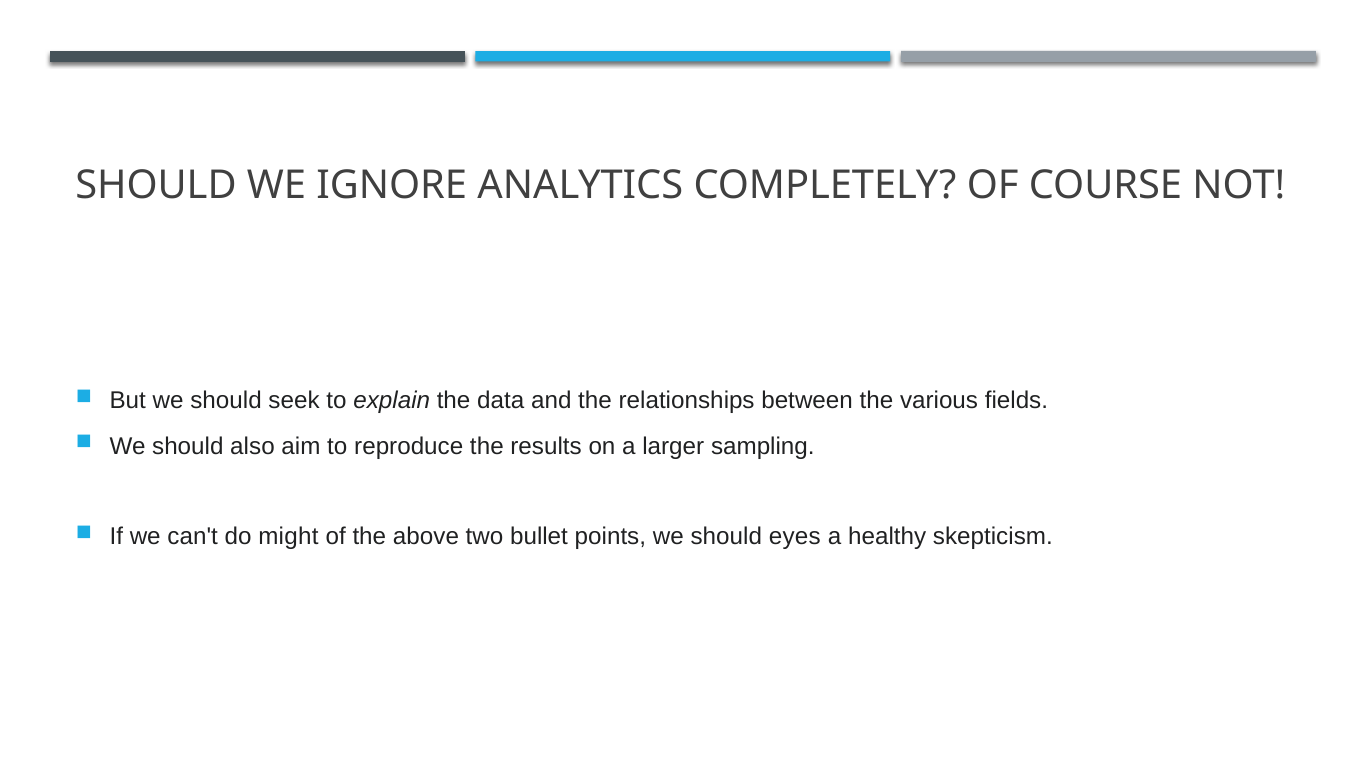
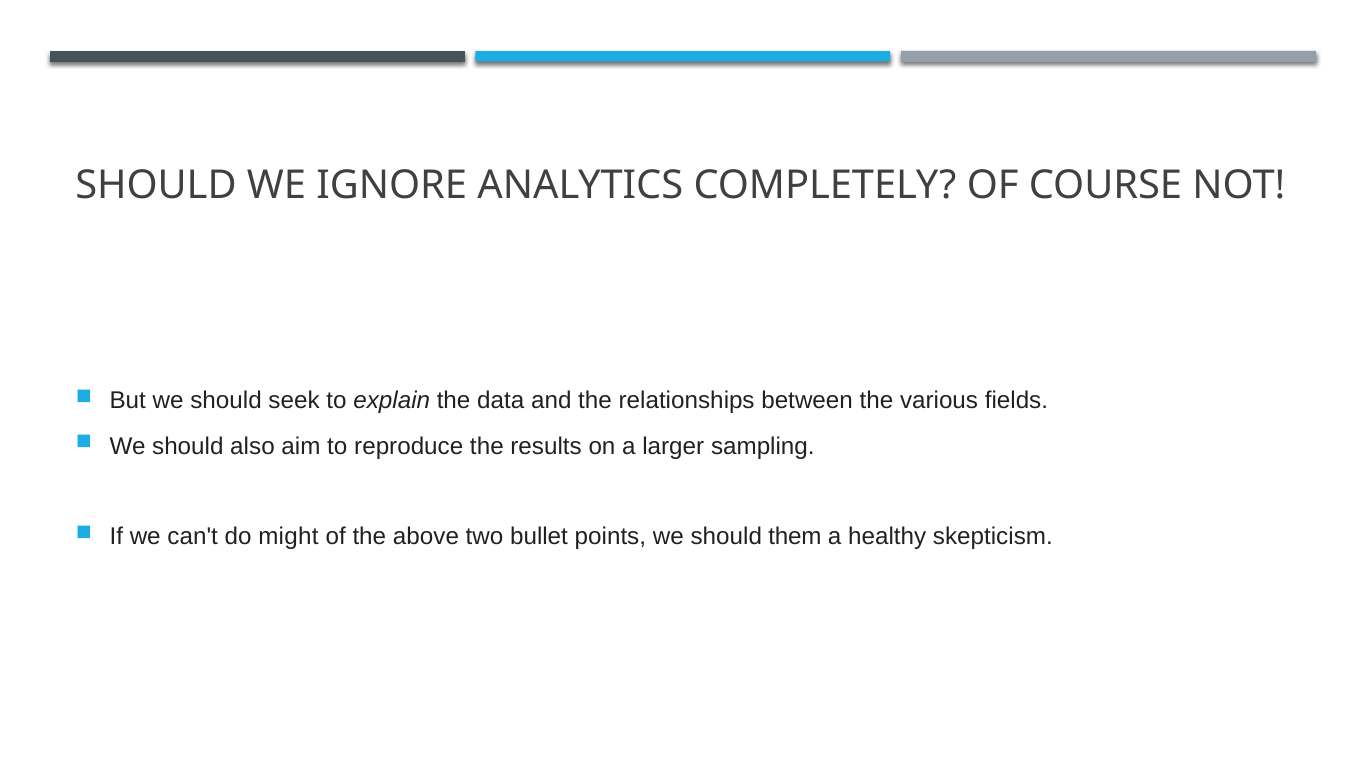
eyes: eyes -> them
